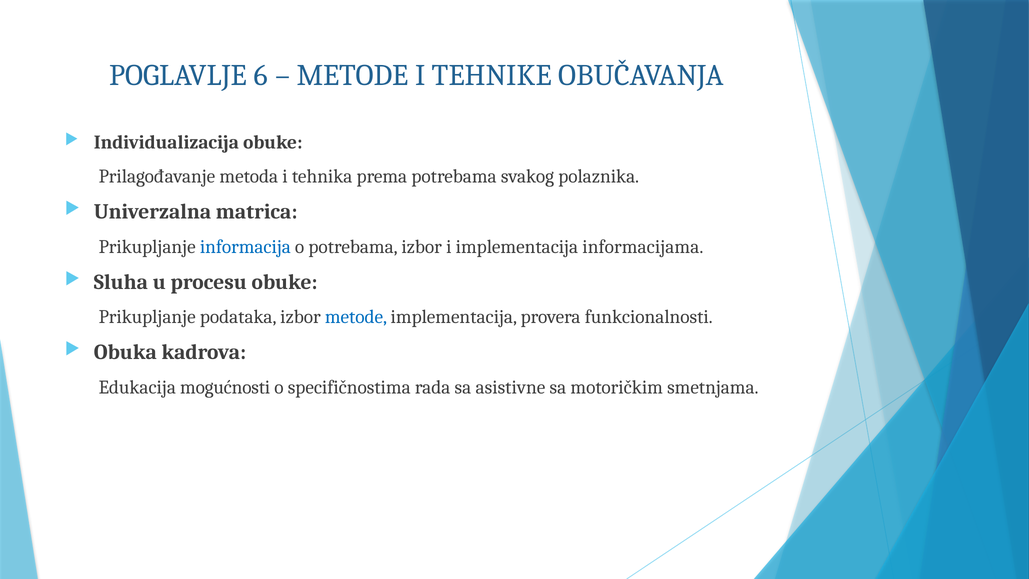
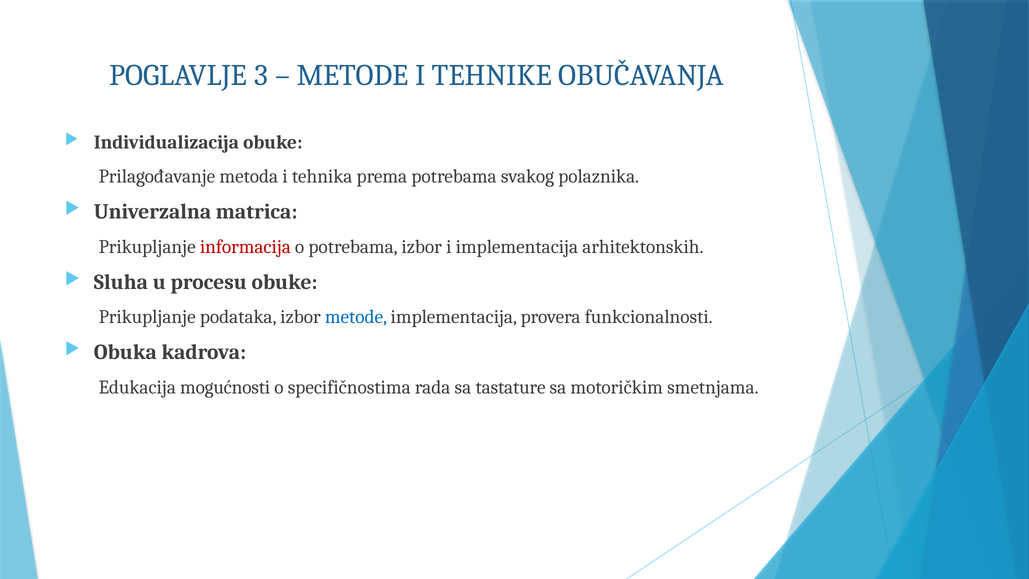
6: 6 -> 3
informacija colour: blue -> red
informacijama: informacijama -> arhitektonskih
asistivne: asistivne -> tastature
